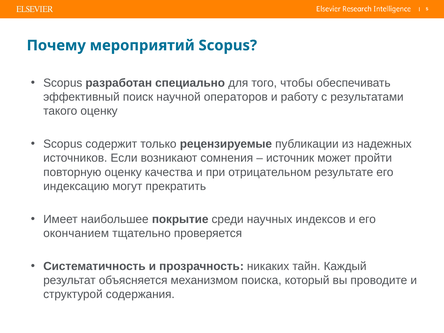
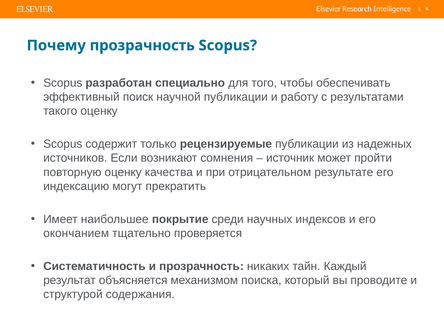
Почему мероприятий: мероприятий -> прозрачность
научной операторов: операторов -> публикации
